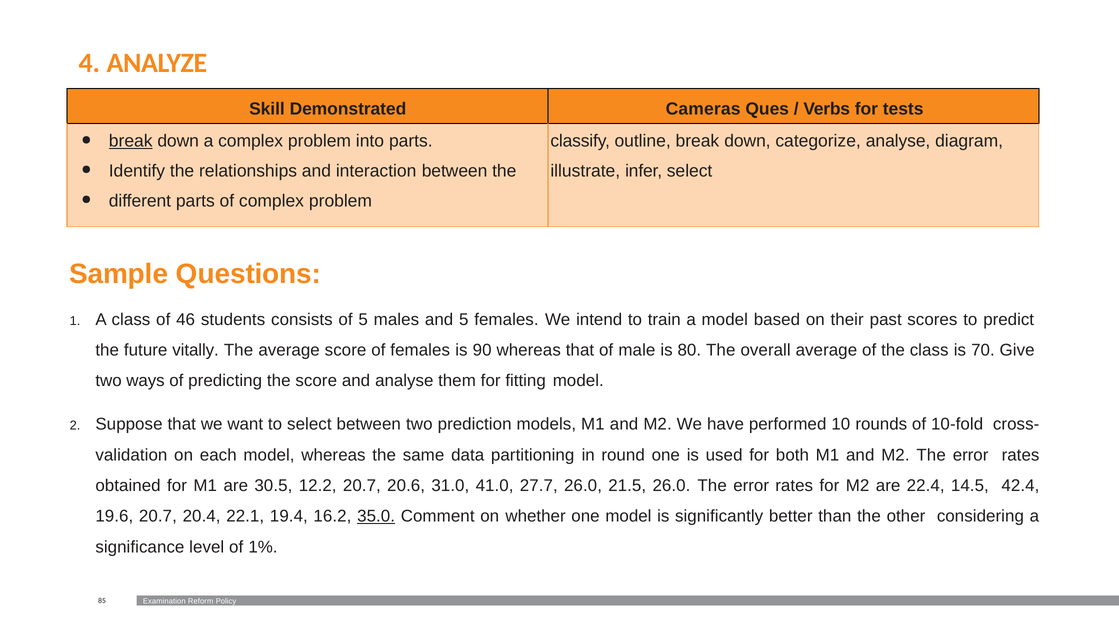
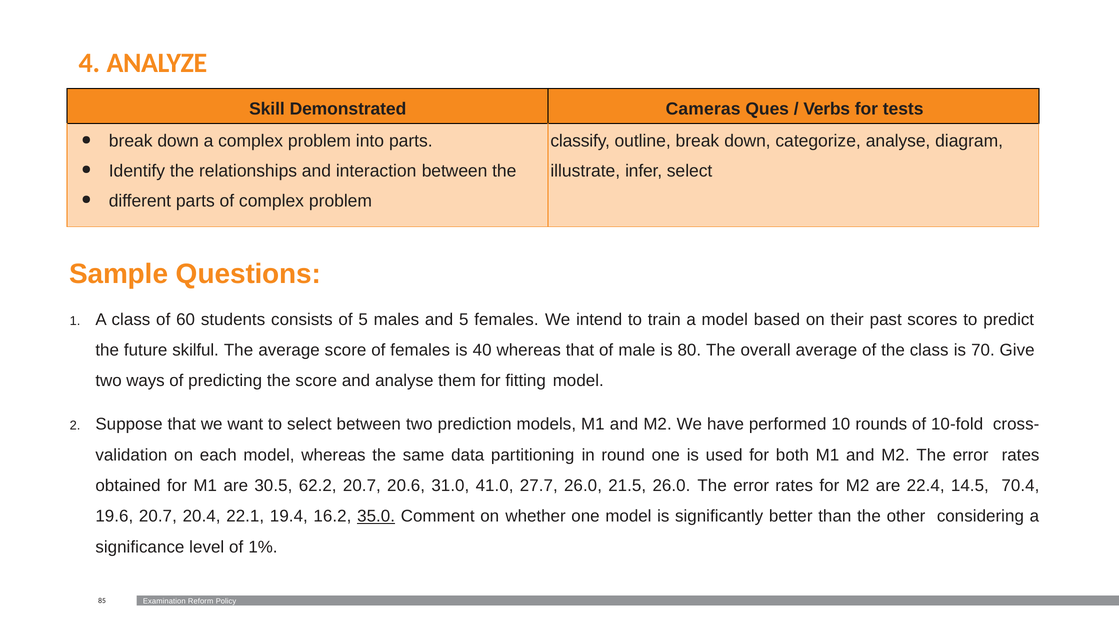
break at (131, 141) underline: present -> none
46: 46 -> 60
vitally: vitally -> skilful
90: 90 -> 40
12.2: 12.2 -> 62.2
42.4: 42.4 -> 70.4
